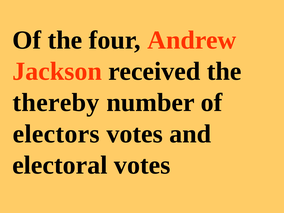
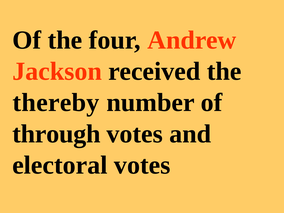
electors: electors -> through
